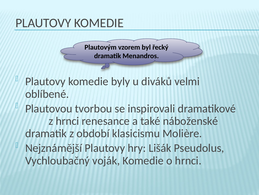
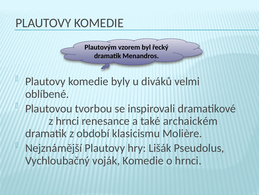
náboženské: náboženské -> archaickém
